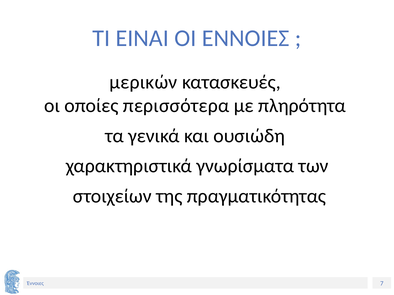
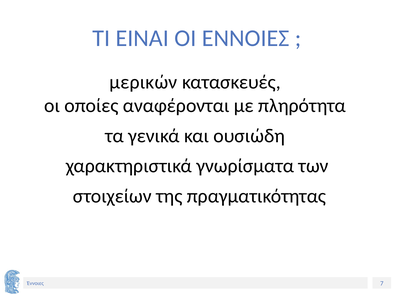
περισσότερα: περισσότερα -> αναφέρονται
